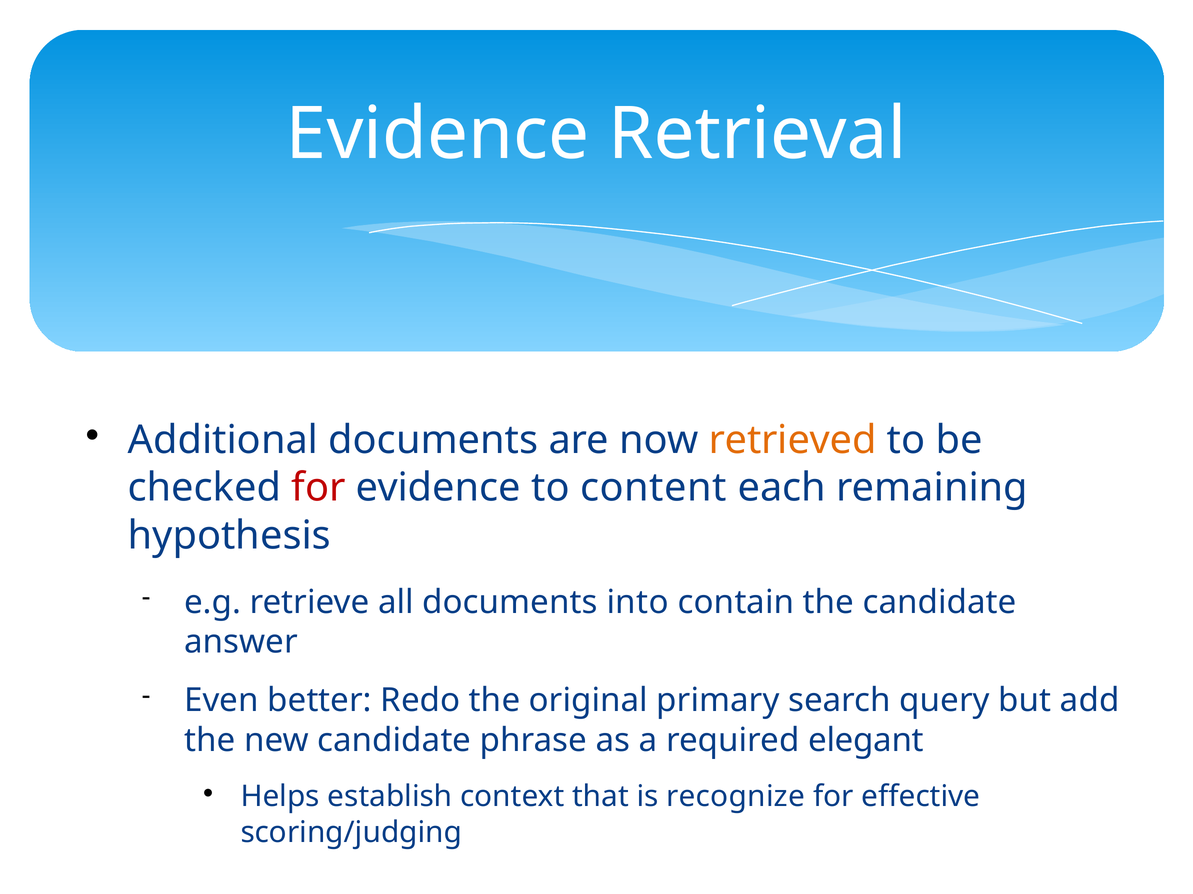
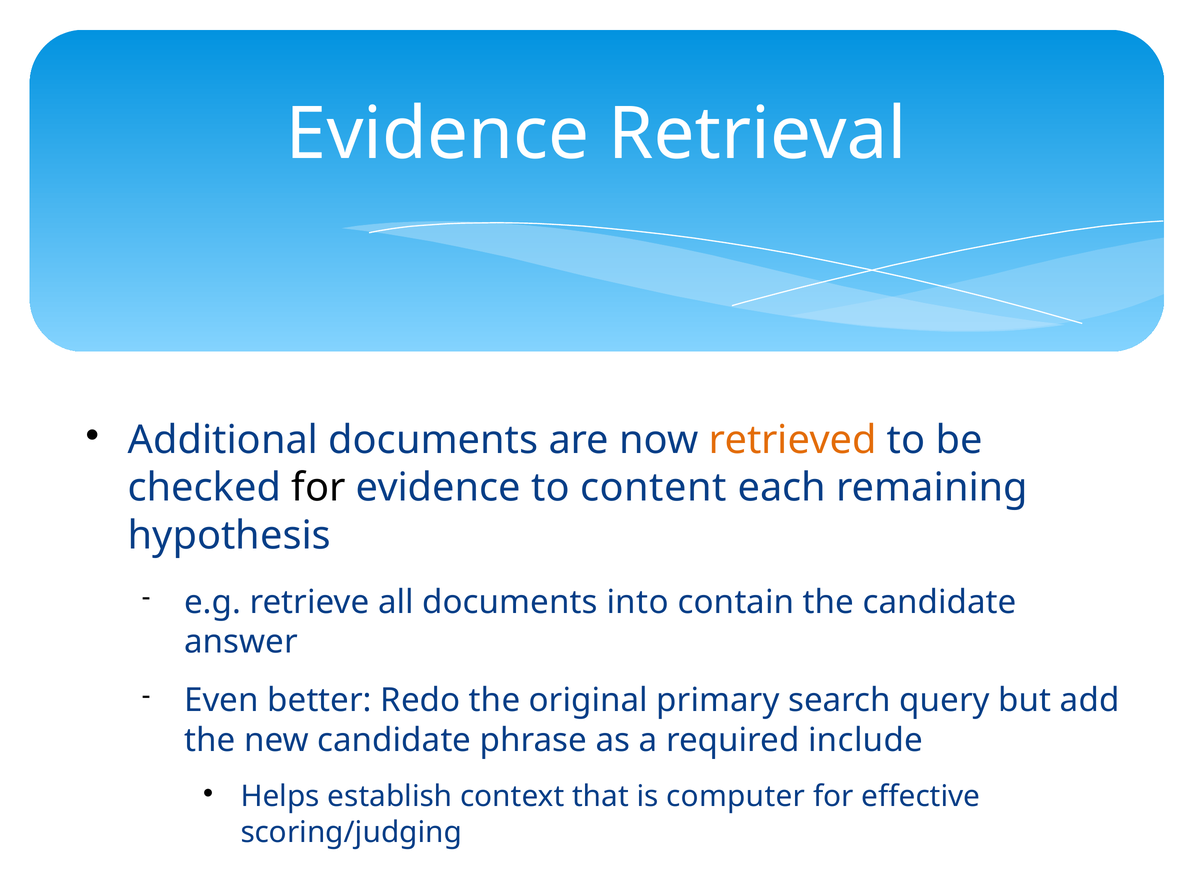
for at (319, 488) colour: red -> black
elegant: elegant -> include
recognize: recognize -> computer
